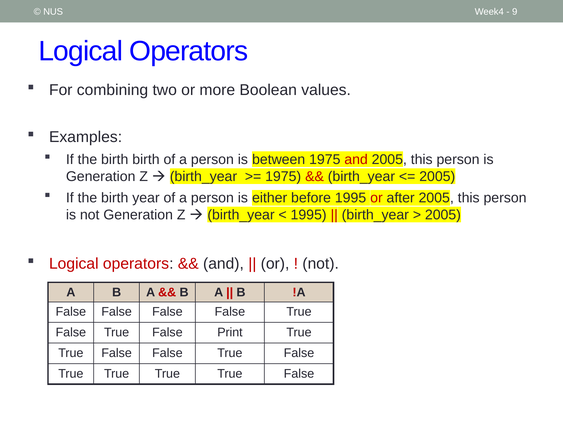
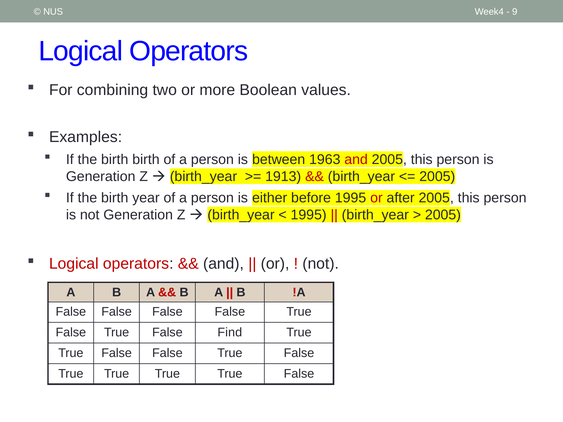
between 1975: 1975 -> 1963
1975 at (283, 176): 1975 -> 1913
Print: Print -> Find
